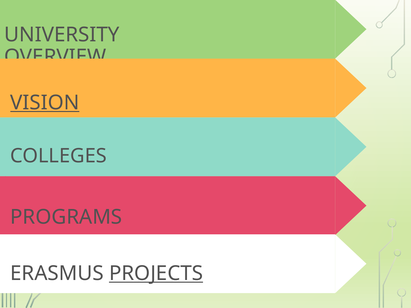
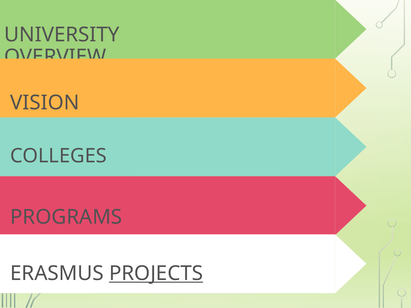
VISION underline: present -> none
